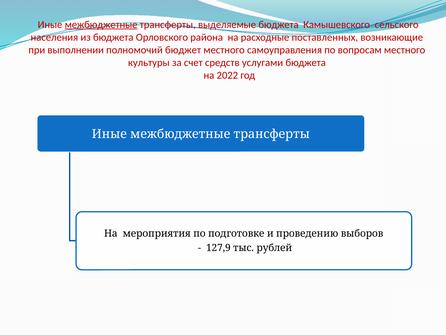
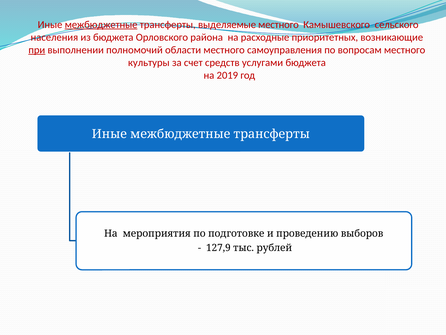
выделяемые бюджета: бюджета -> местного
поставленных: поставленных -> приоритетных
при underline: none -> present
бюджет: бюджет -> области
2022: 2022 -> 2019
